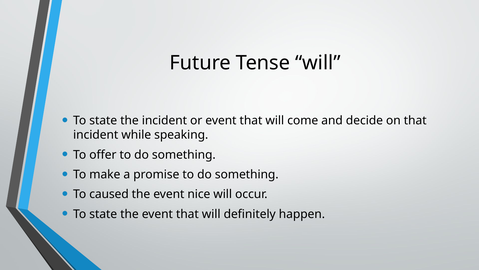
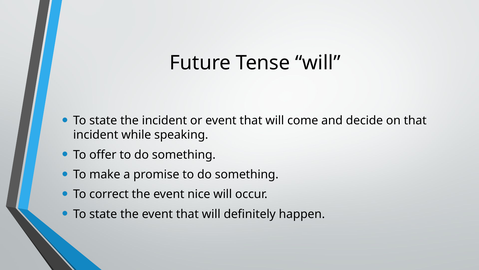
caused: caused -> correct
